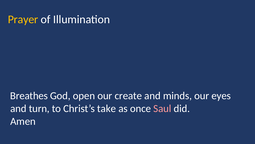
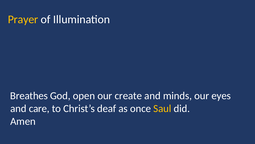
turn: turn -> care
take: take -> deaf
Saul colour: pink -> yellow
